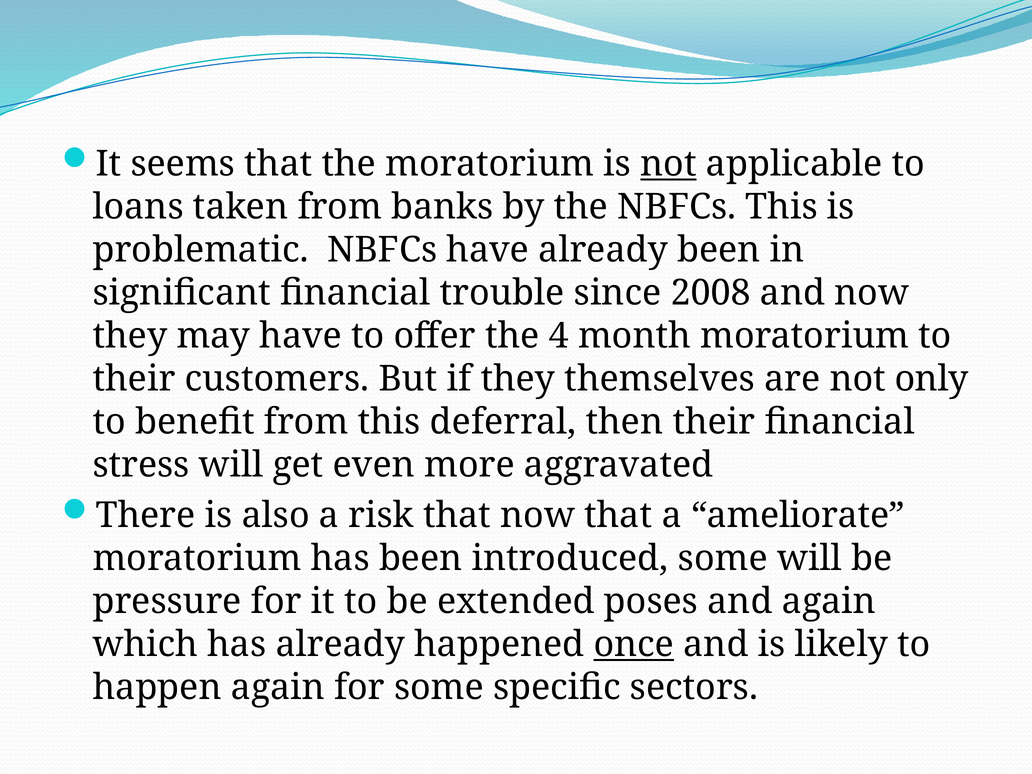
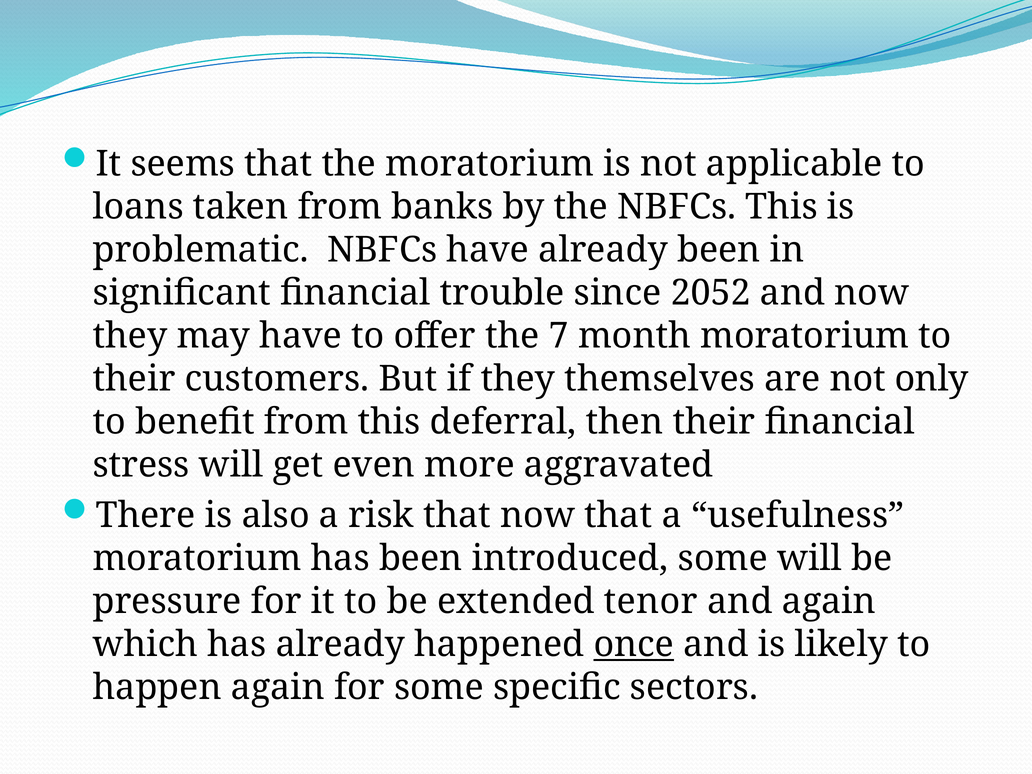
not at (669, 164) underline: present -> none
2008: 2008 -> 2052
4: 4 -> 7
ameliorate: ameliorate -> usefulness
poses: poses -> tenor
